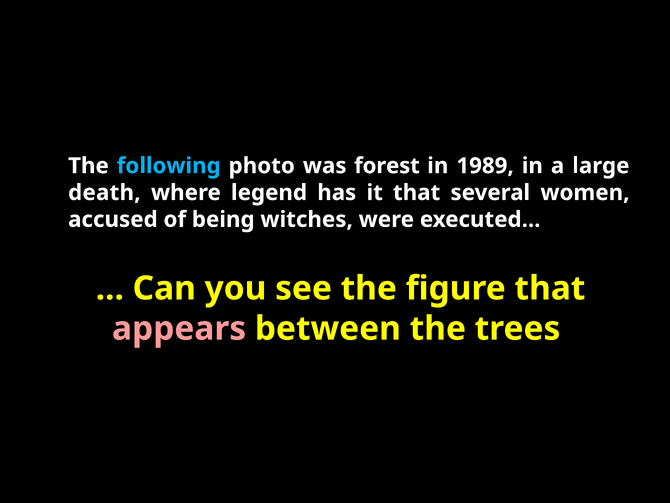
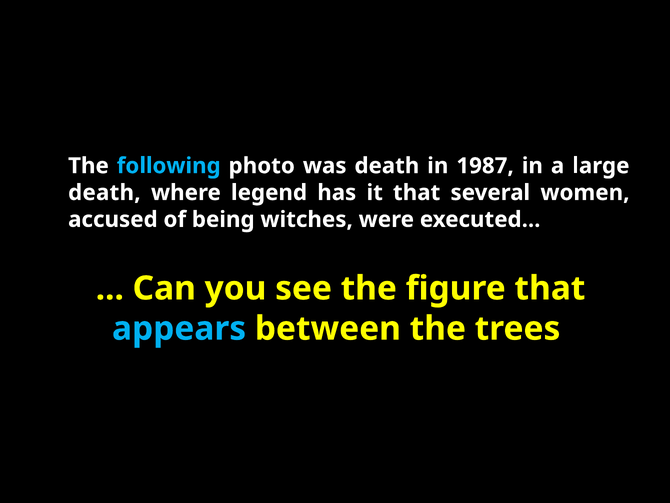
was forest: forest -> death
1989: 1989 -> 1987
appears colour: pink -> light blue
